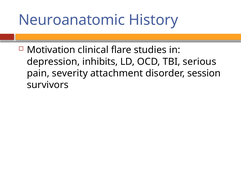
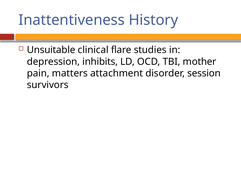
Neuroanatomic: Neuroanatomic -> Inattentiveness
Motivation: Motivation -> Unsuitable
serious: serious -> mother
severity: severity -> matters
